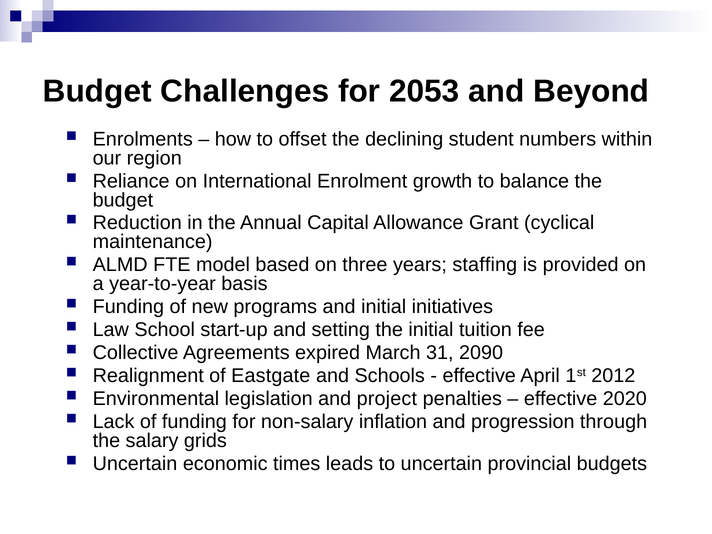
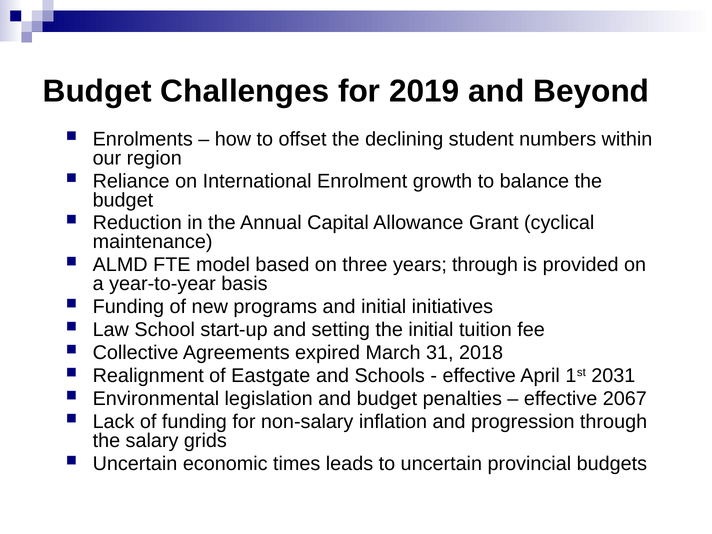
2053: 2053 -> 2019
years staffing: staffing -> through
2090: 2090 -> 2018
2012: 2012 -> 2031
and project: project -> budget
2020: 2020 -> 2067
